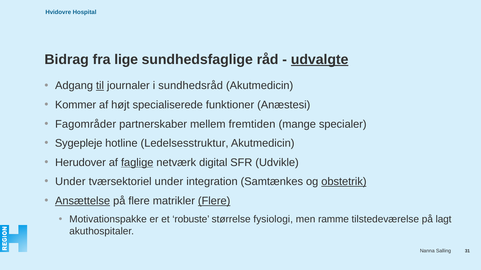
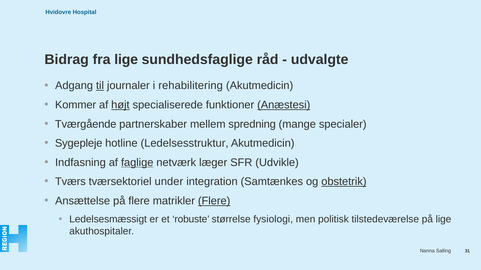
udvalgte underline: present -> none
sundhedsråd: sundhedsråd -> rehabilitering
højt underline: none -> present
Anæstesi underline: none -> present
Fagområder: Fagområder -> Tværgående
fremtiden: fremtiden -> spredning
Herudover: Herudover -> Indfasning
digital: digital -> læger
Under at (70, 182): Under -> Tværs
Ansættelse underline: present -> none
Motivationspakke: Motivationspakke -> Ledelsesmæssigt
ramme: ramme -> politisk
på lagt: lagt -> lige
